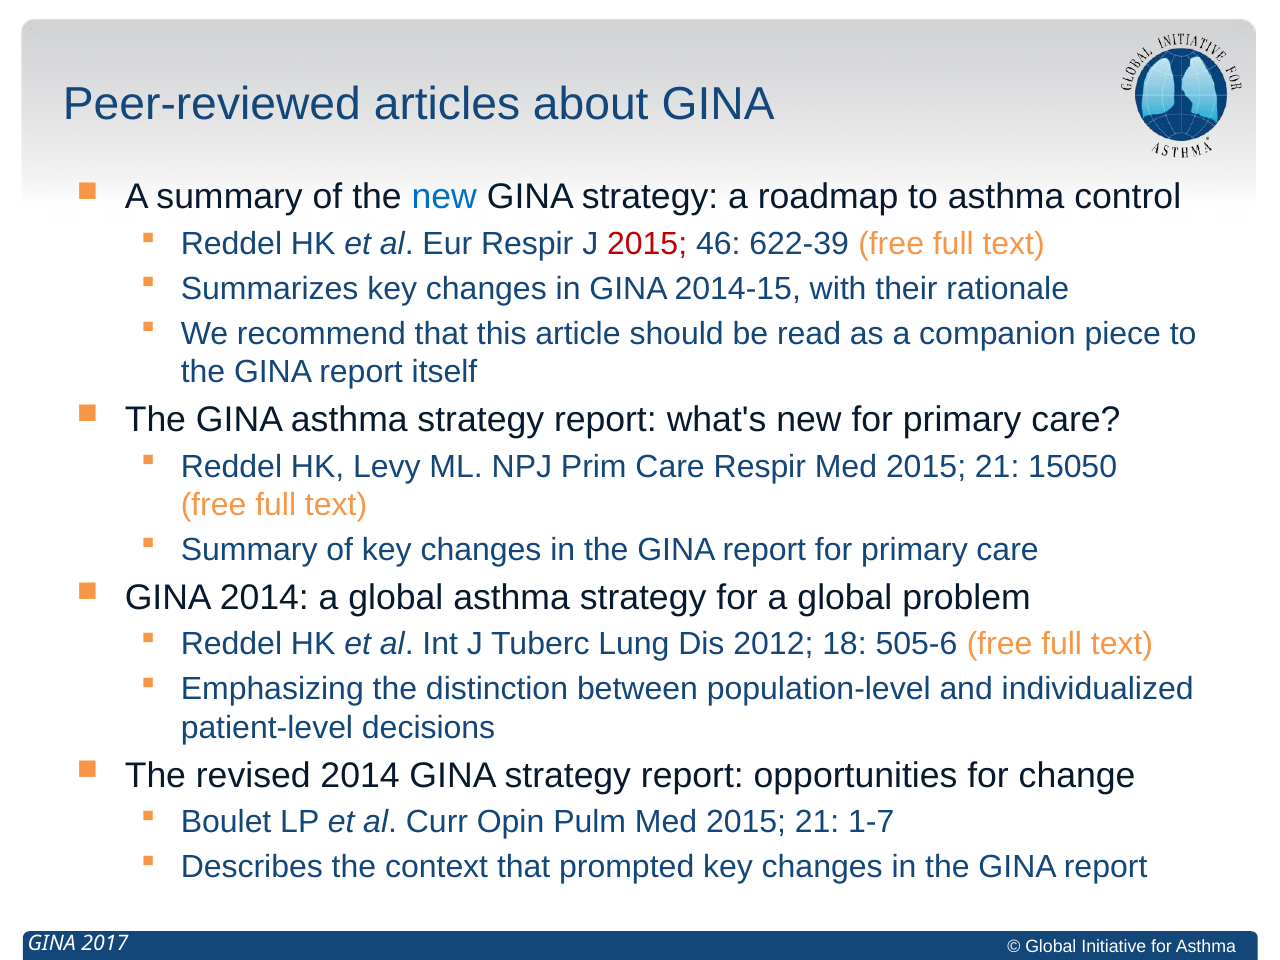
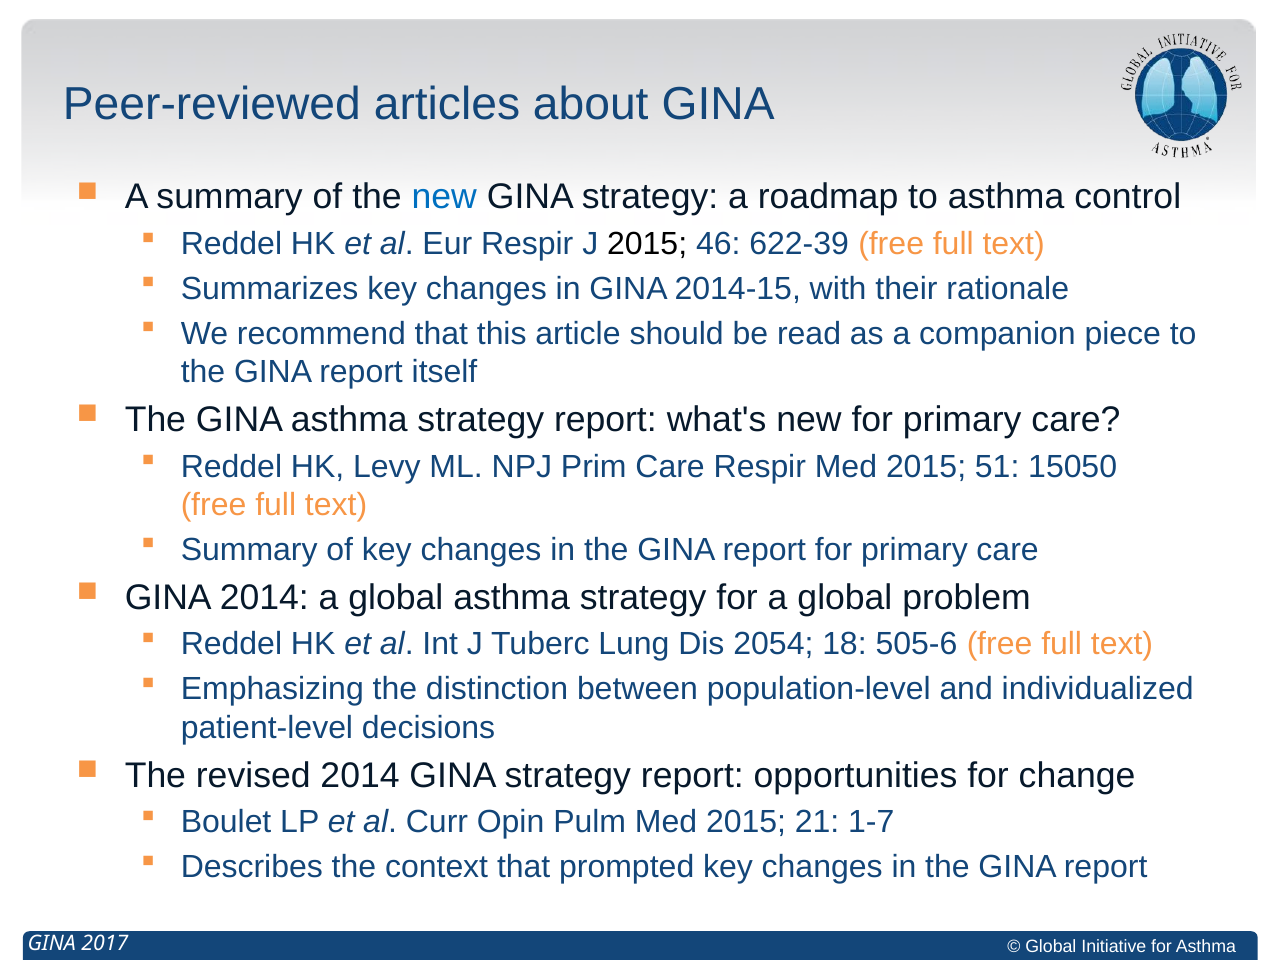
2015 at (647, 244) colour: red -> black
Respir Med 2015 21: 21 -> 51
2012: 2012 -> 2054
